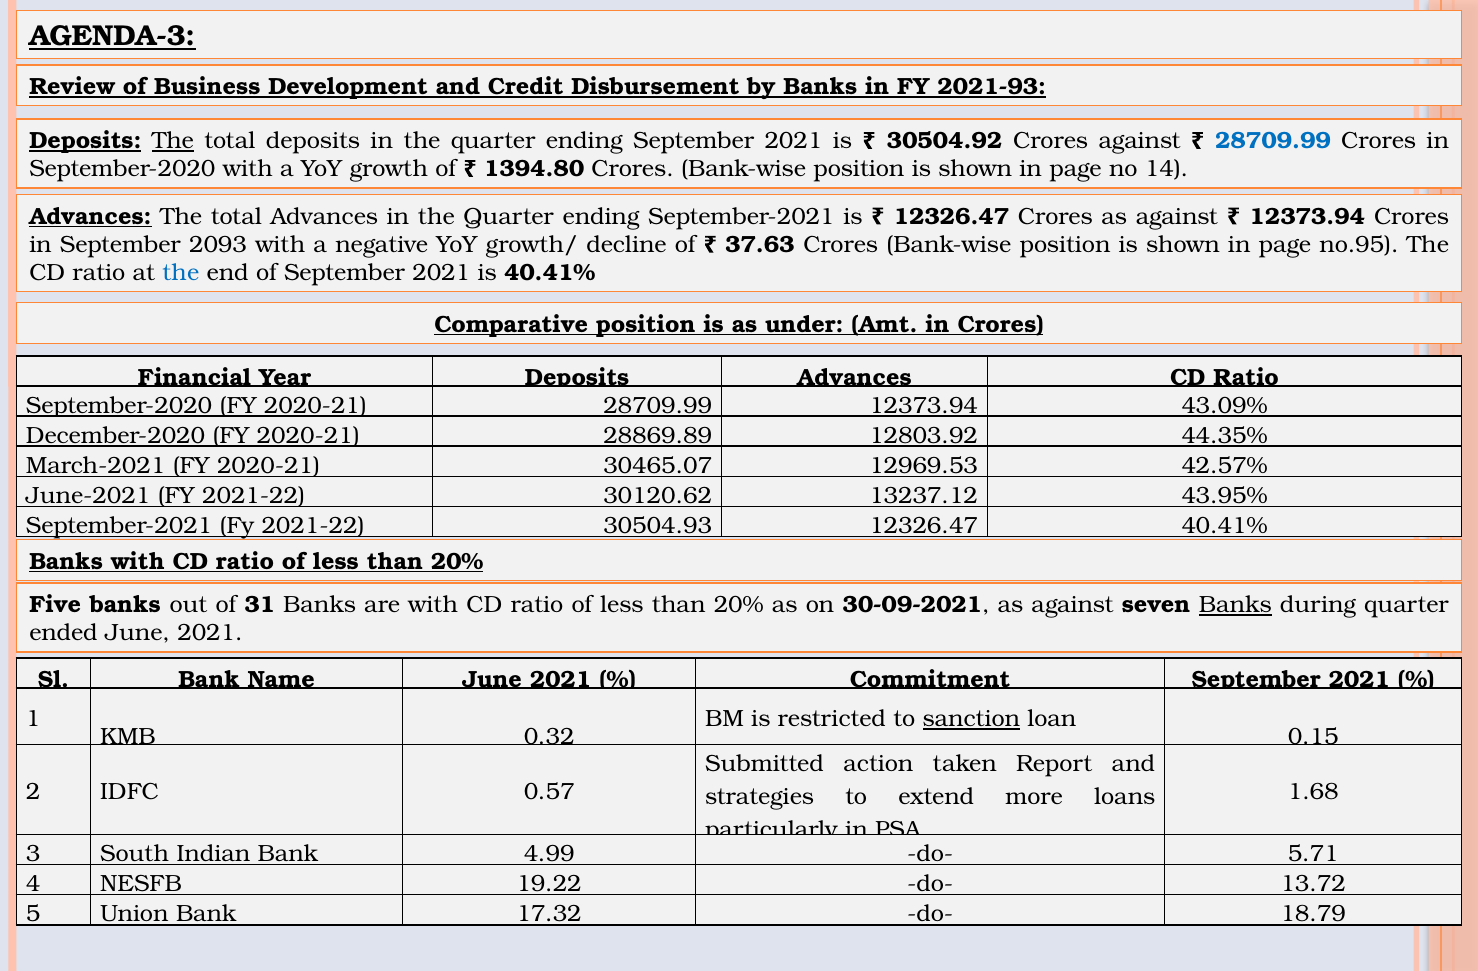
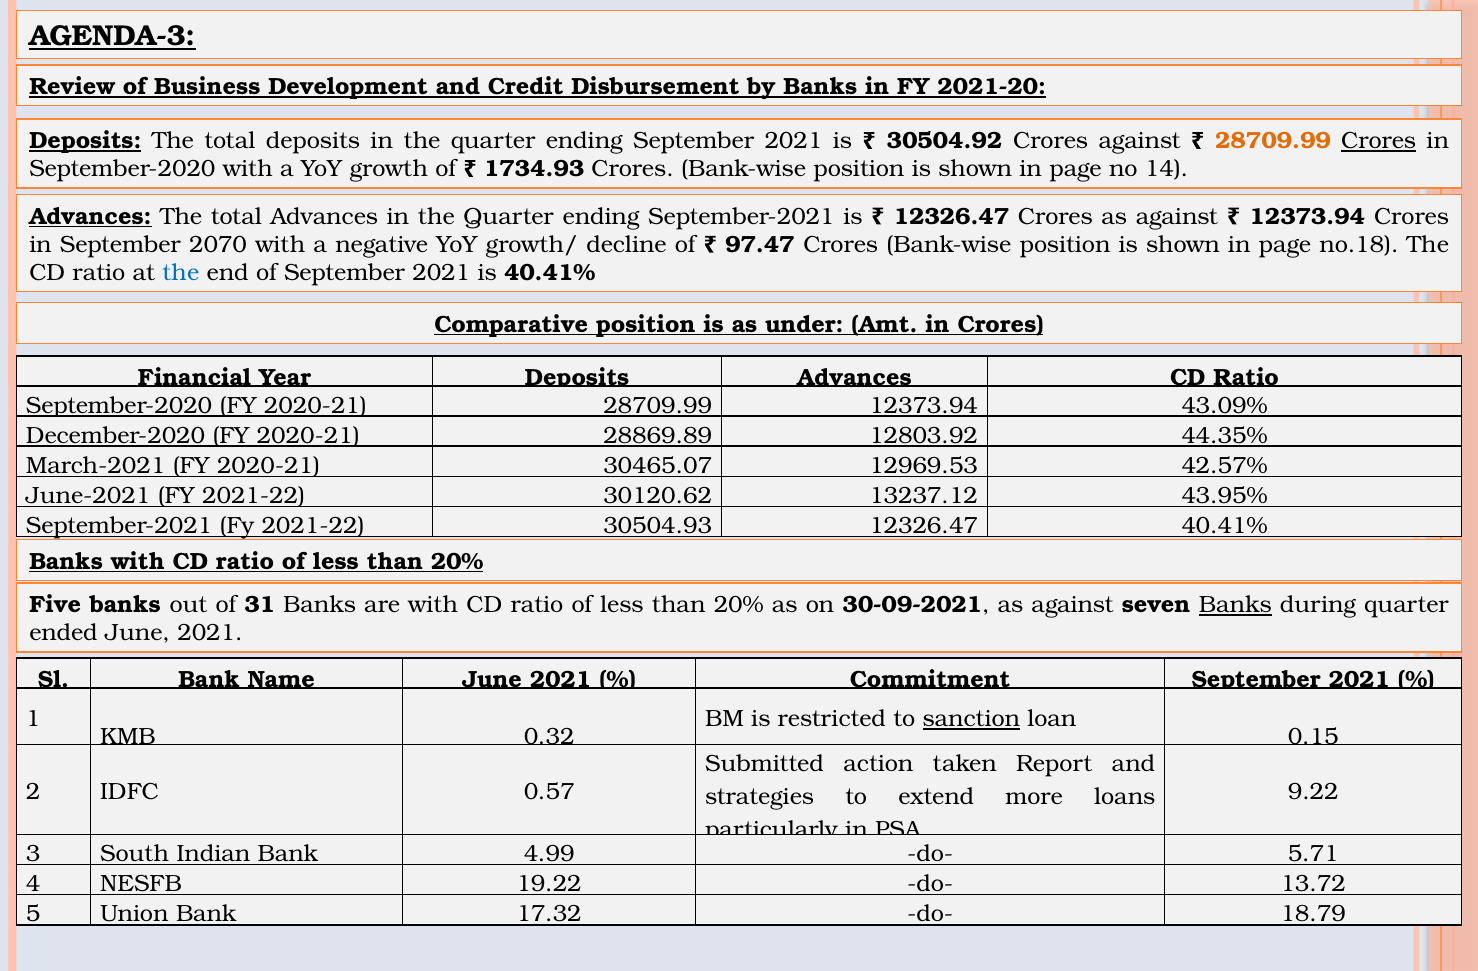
2021-93: 2021-93 -> 2021-20
The at (173, 141) underline: present -> none
28709.99 at (1273, 141) colour: blue -> orange
Crores at (1379, 141) underline: none -> present
1394.80: 1394.80 -> 1734.93
2093: 2093 -> 2070
37.63: 37.63 -> 97.47
no.95: no.95 -> no.18
1.68: 1.68 -> 9.22
